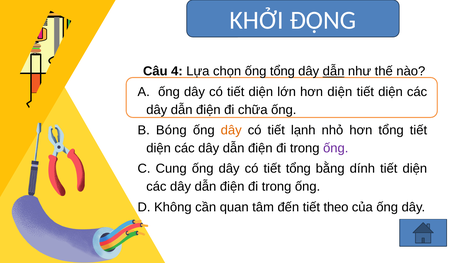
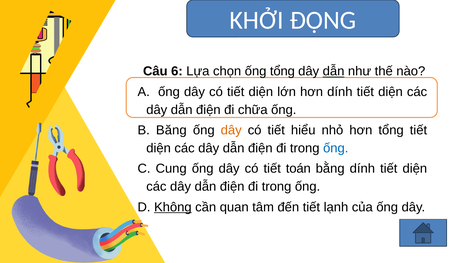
4: 4 -> 6
hơn diện: diện -> dính
Bóng: Bóng -> Băng
lạnh: lạnh -> hiểu
ống at (336, 148) colour: purple -> blue
tiết tổng: tổng -> toán
Không underline: none -> present
theo: theo -> lạnh
